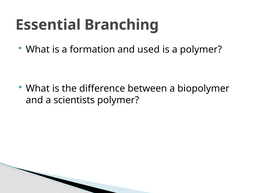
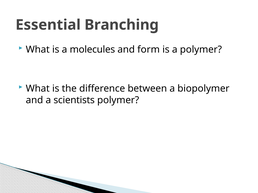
formation: formation -> molecules
used: used -> form
